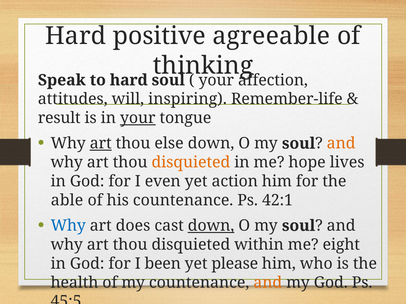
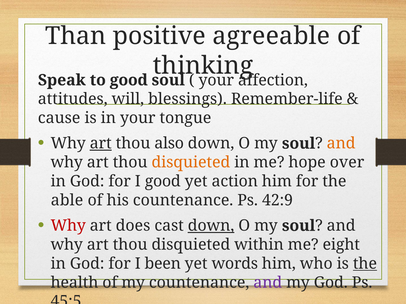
Hard at (76, 36): Hard -> Than
to hard: hard -> good
inspiring: inspiring -> blessings
result: result -> cause
your at (138, 118) underline: present -> none
else: else -> also
lives: lives -> over
I even: even -> good
42:1: 42:1 -> 42:9
Why at (68, 226) colour: blue -> red
please: please -> words
the at (365, 264) underline: none -> present
and at (268, 283) colour: orange -> purple
